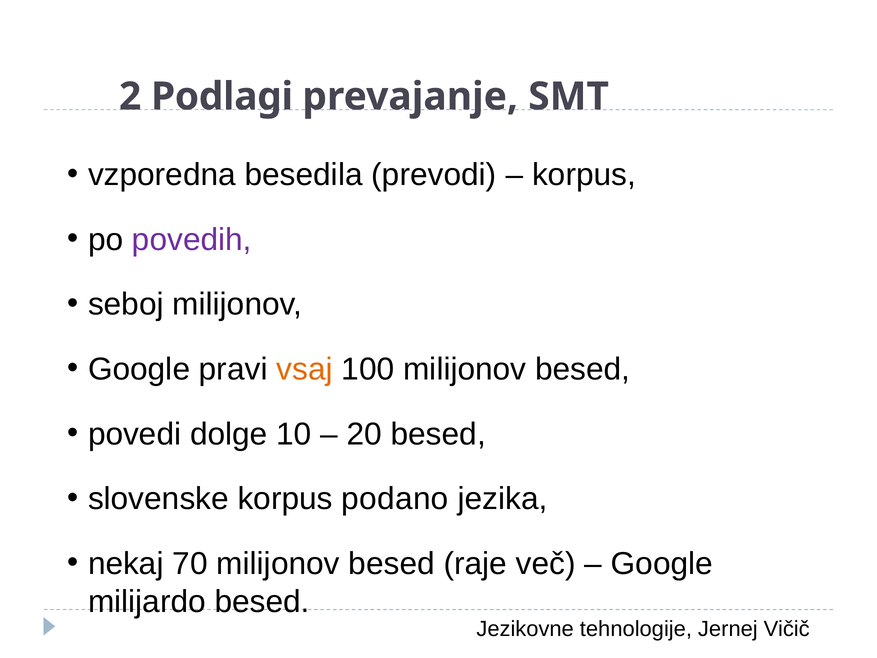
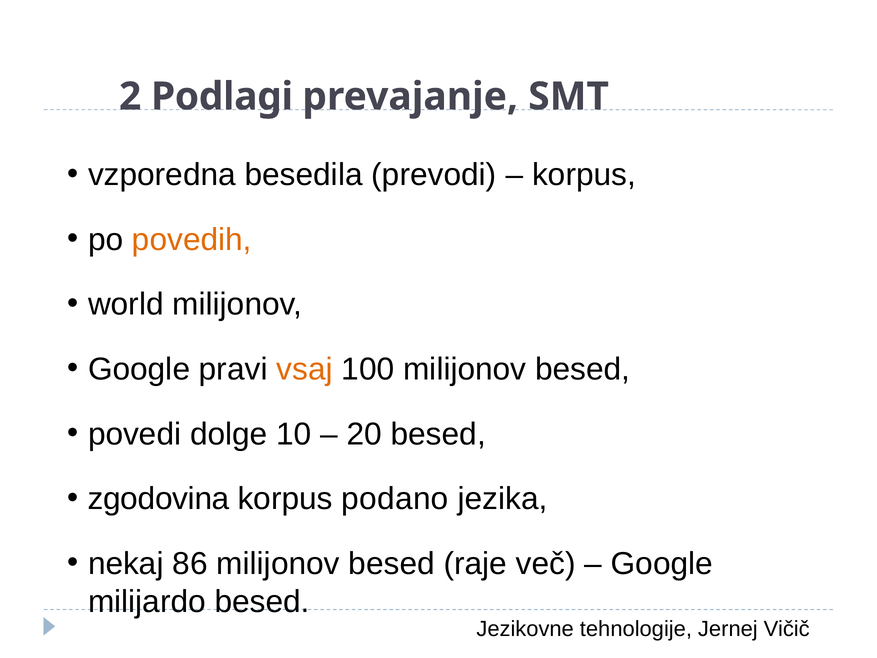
povedih colour: purple -> orange
seboj: seboj -> world
slovenske: slovenske -> zgodovina
70: 70 -> 86
